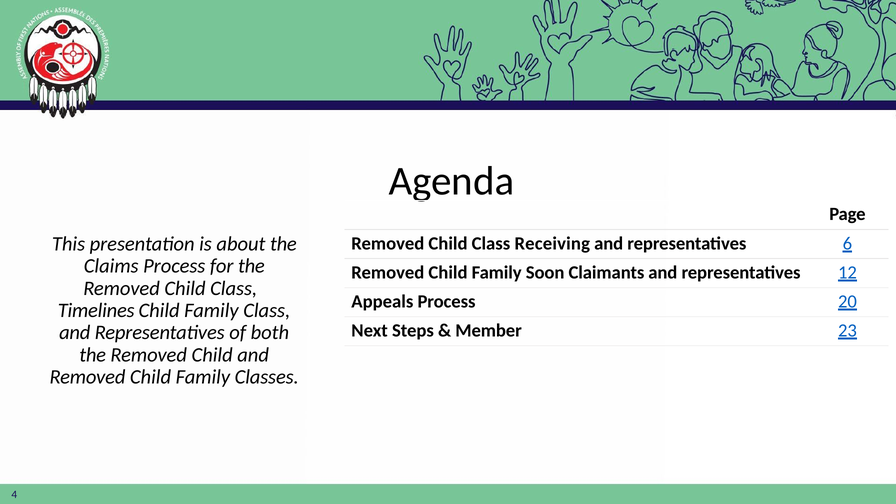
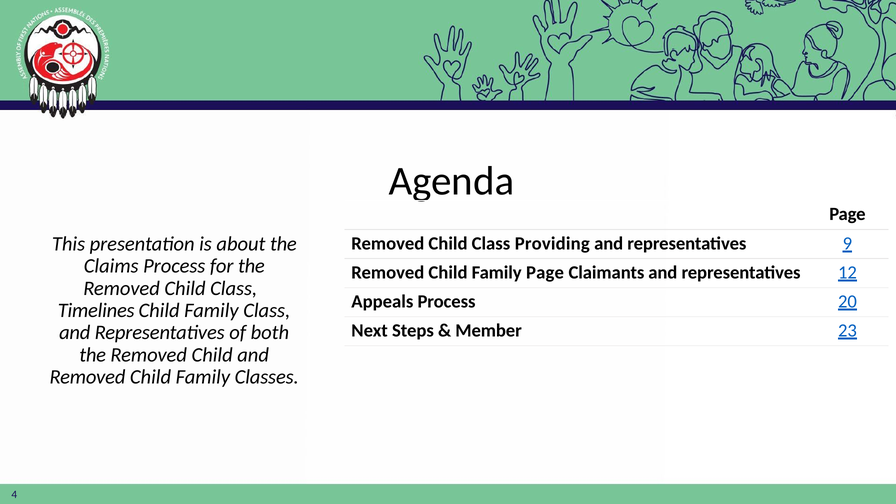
Receiving: Receiving -> Providing
6: 6 -> 9
Family Soon: Soon -> Page
